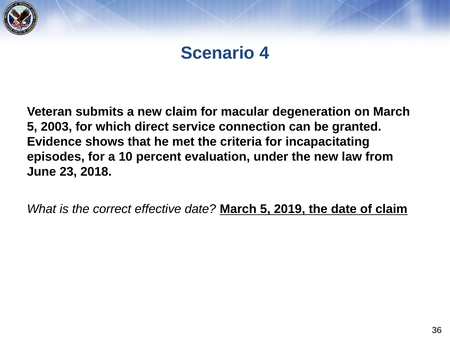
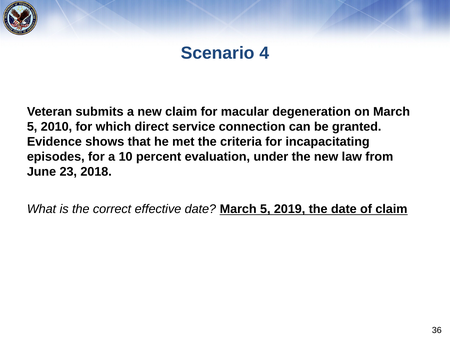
2003: 2003 -> 2010
